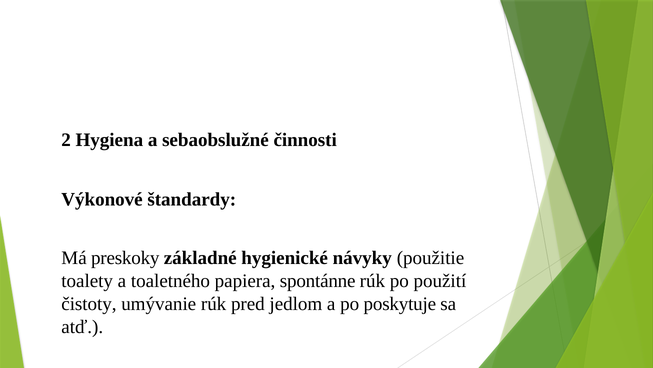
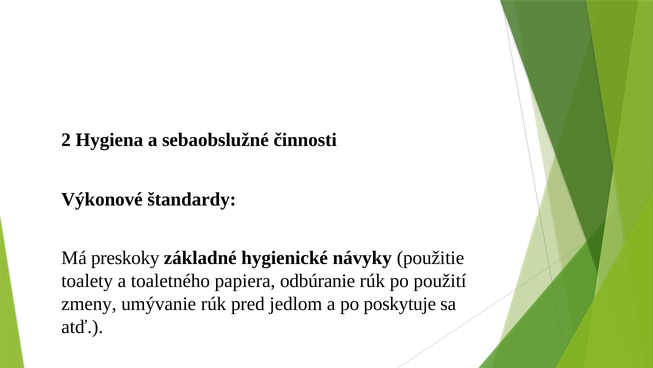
spontánne: spontánne -> odbúranie
čistoty: čistoty -> zmeny
